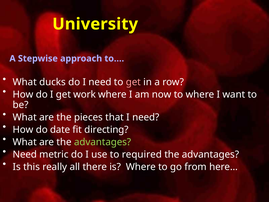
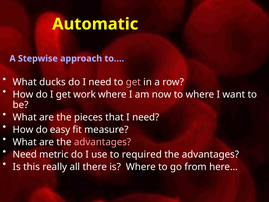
University: University -> Automatic
date: date -> easy
directing: directing -> measure
advantages at (103, 142) colour: light green -> pink
